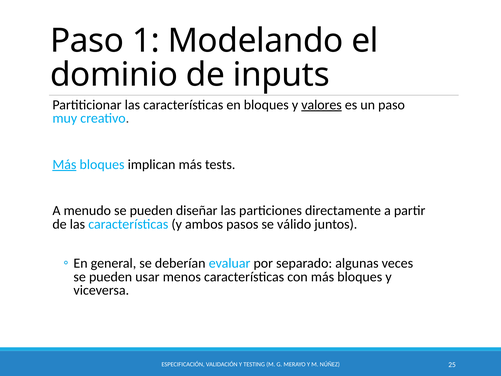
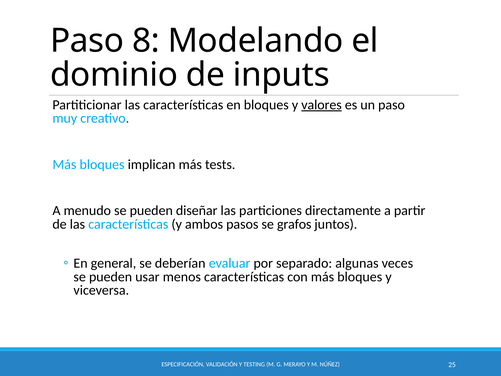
1: 1 -> 8
Más at (64, 164) underline: present -> none
válido: válido -> grafos
